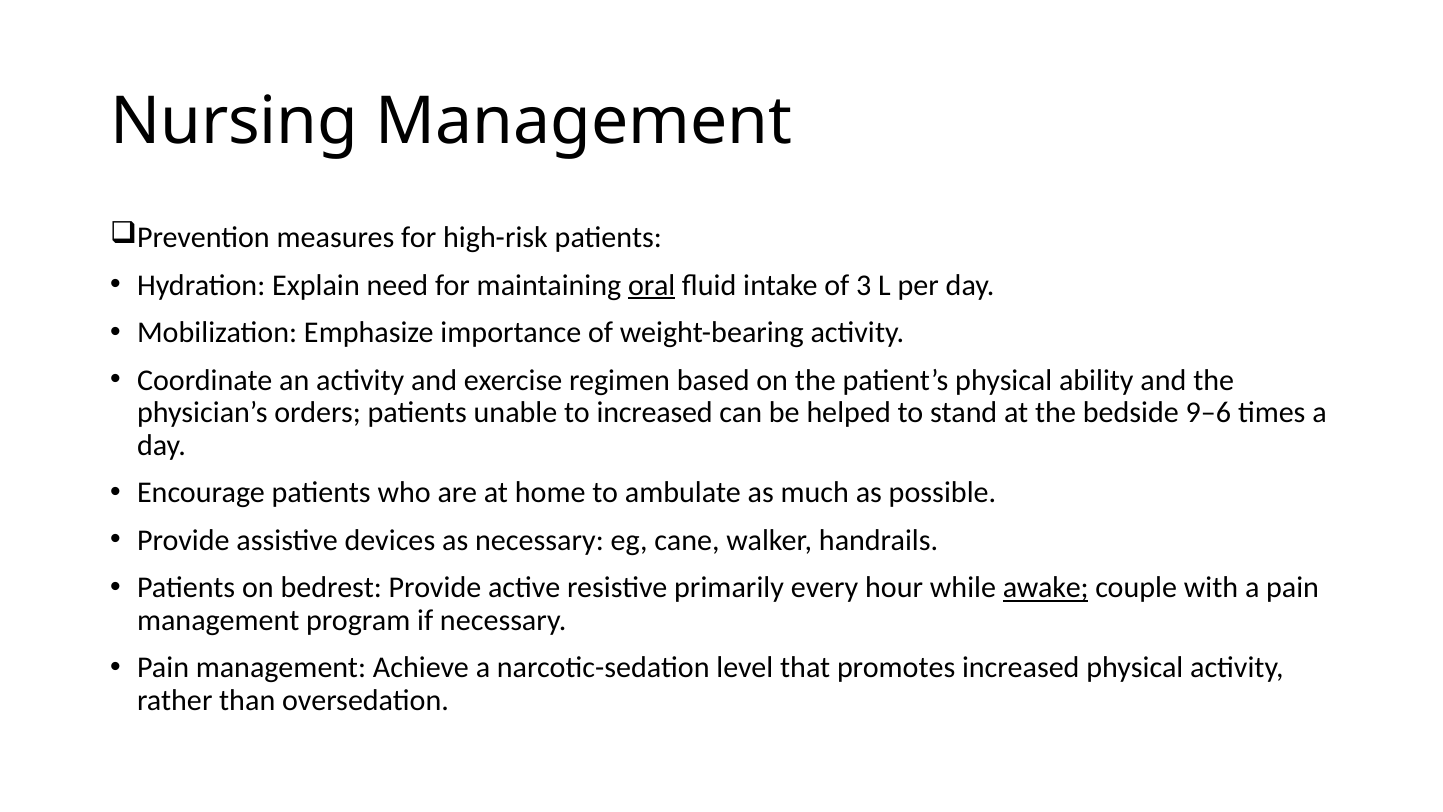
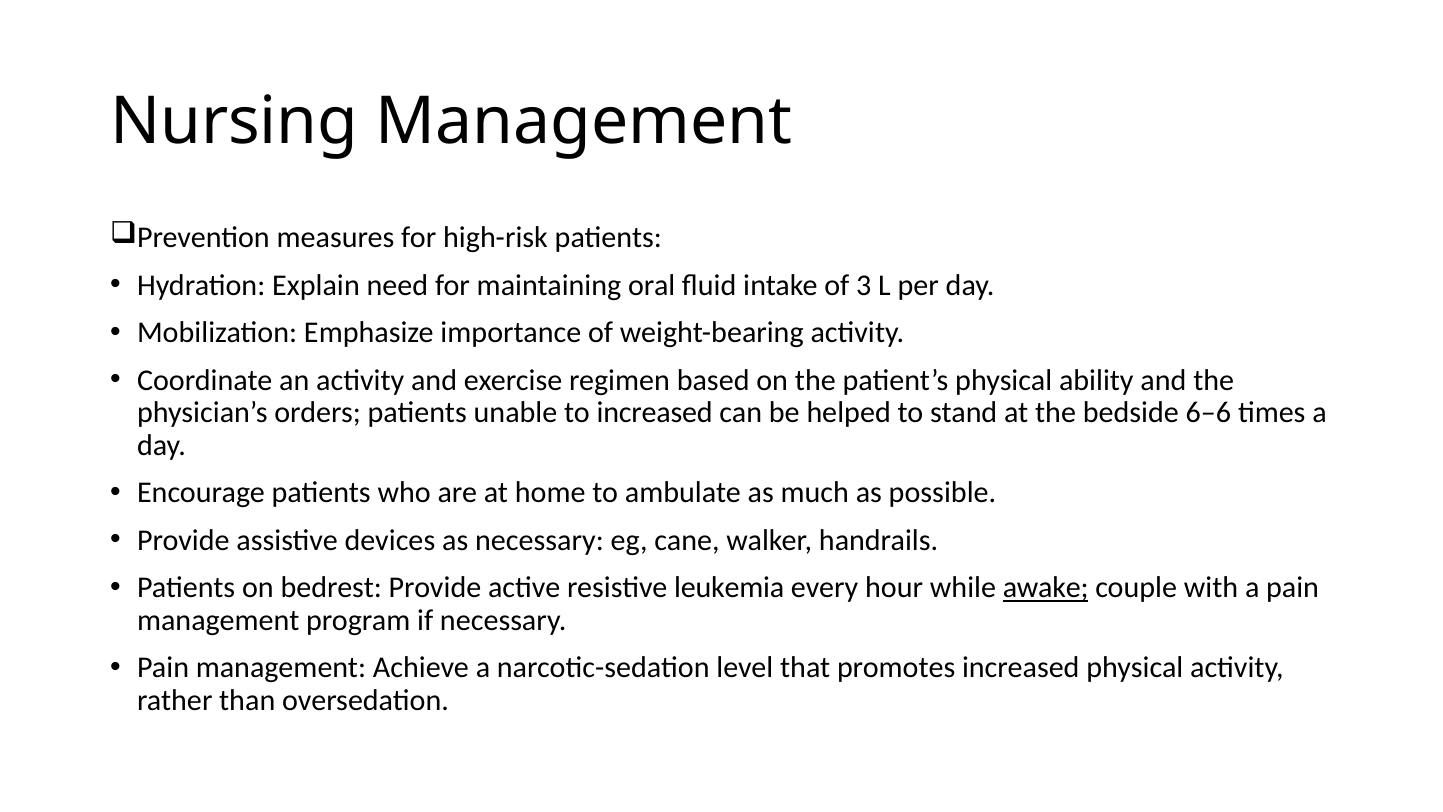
oral underline: present -> none
9–6: 9–6 -> 6–6
primarily: primarily -> leukemia
